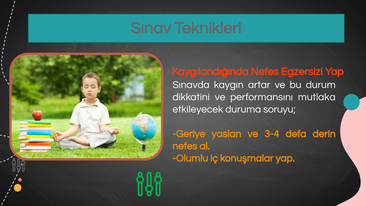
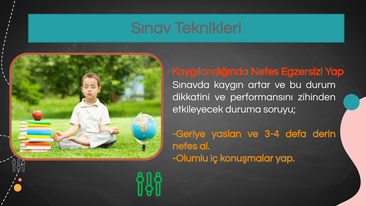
mutlaka: mutlaka -> zihinden
